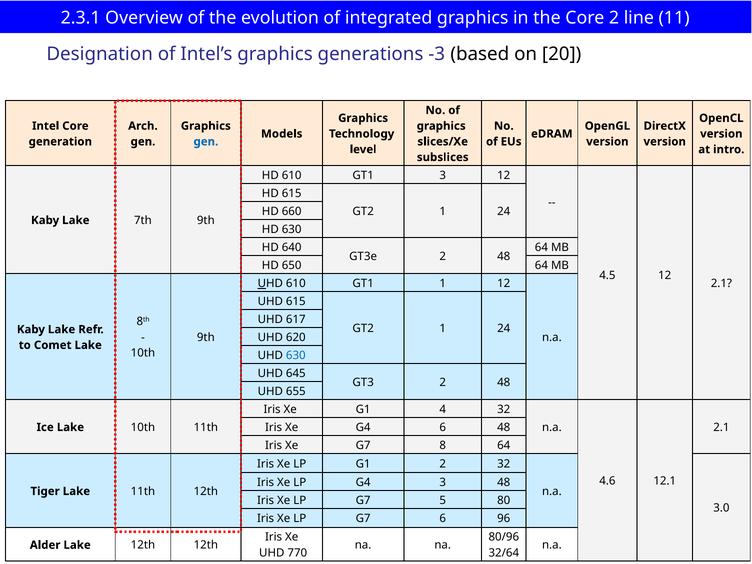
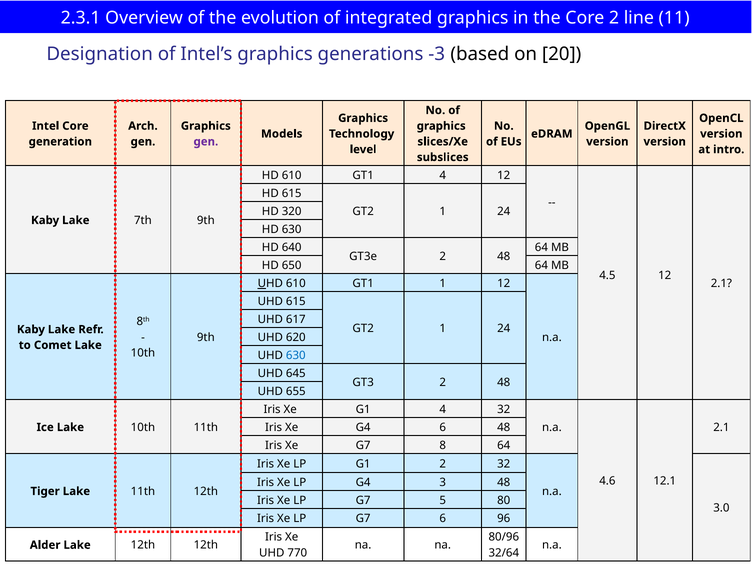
gen at (206, 142) colour: blue -> purple
GT1 3: 3 -> 4
660: 660 -> 320
